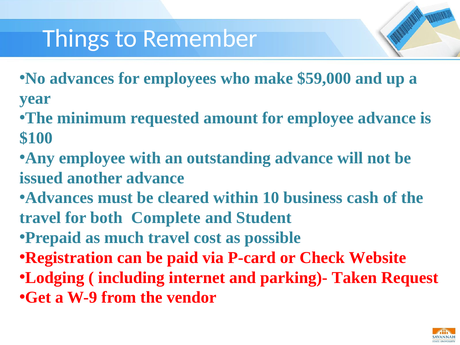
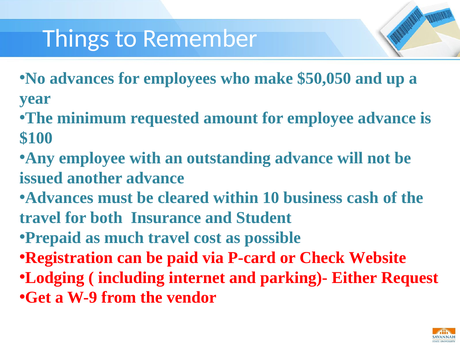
$59,000: $59,000 -> $50,050
Complete: Complete -> Insurance
Taken: Taken -> Either
